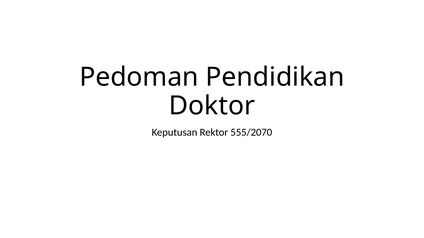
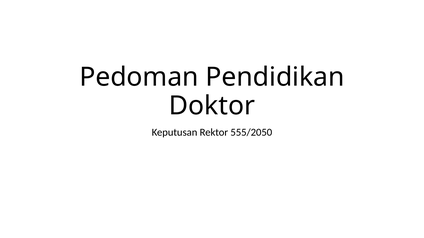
555/2070: 555/2070 -> 555/2050
